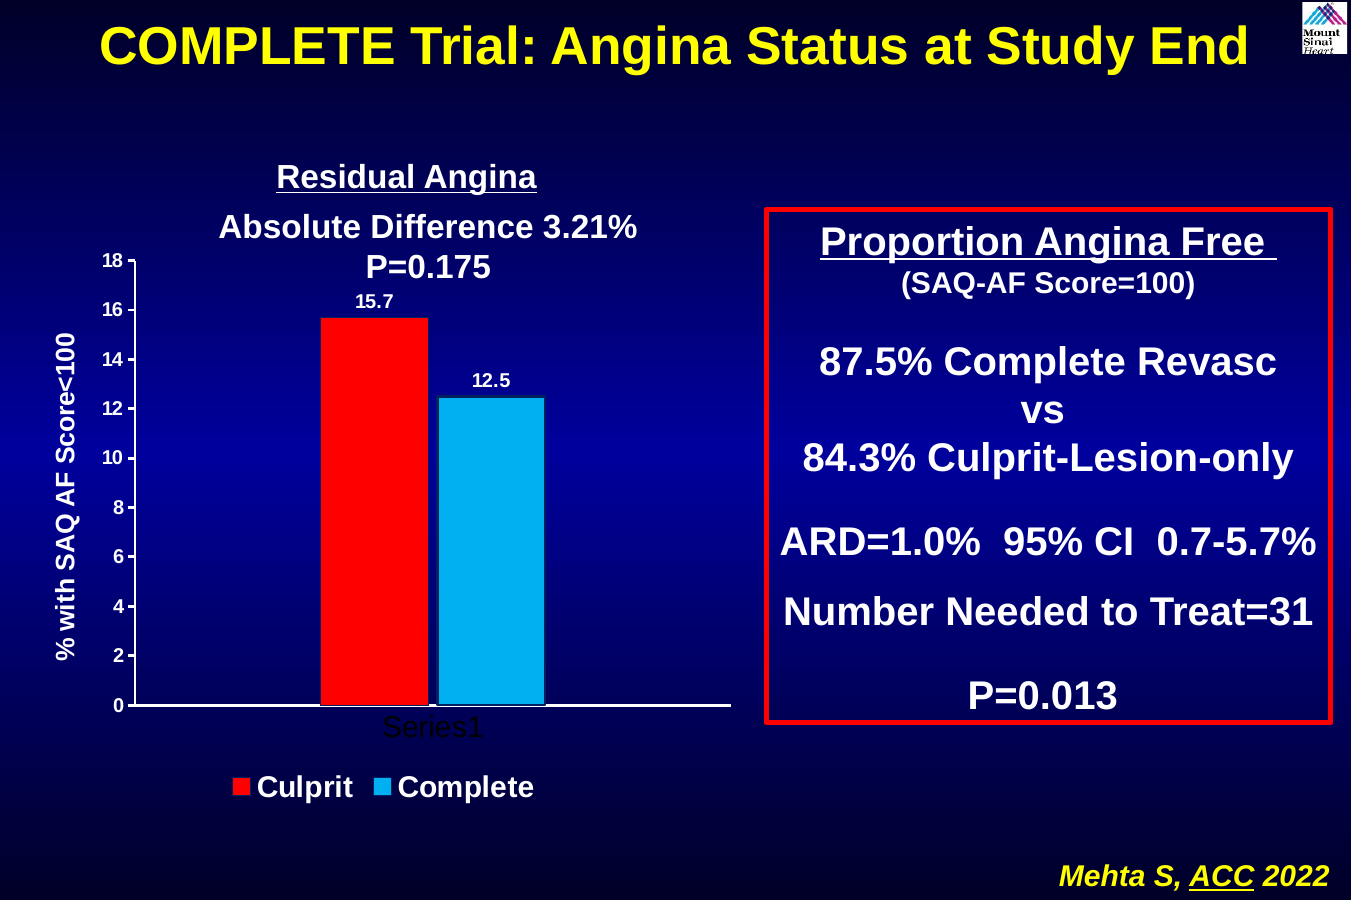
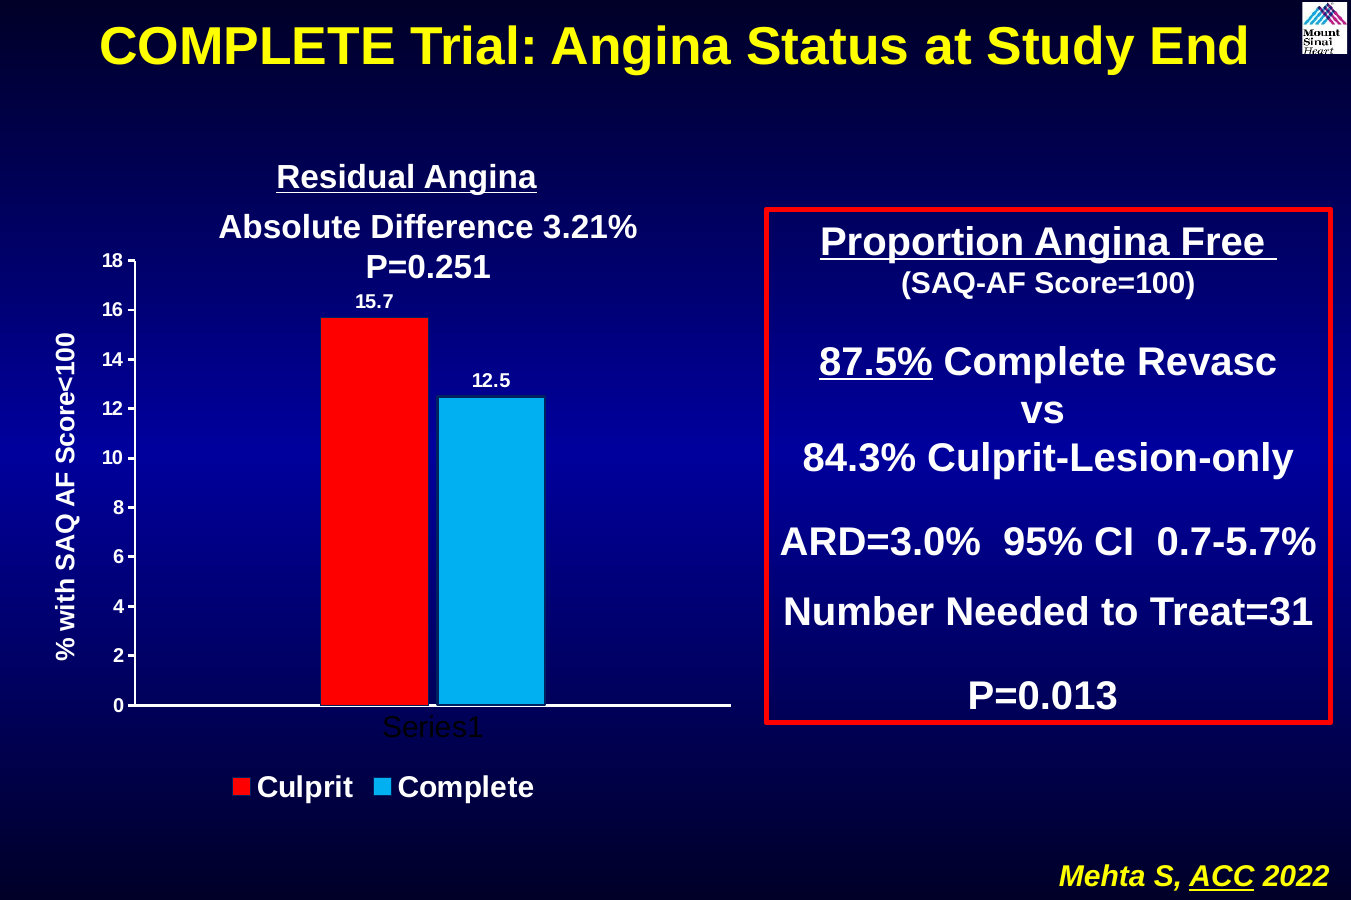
P=0.175: P=0.175 -> P=0.251
87.5% underline: none -> present
ARD=1.0%: ARD=1.0% -> ARD=3.0%
